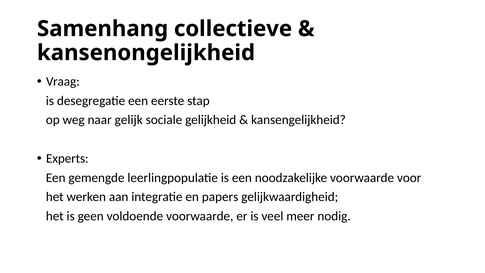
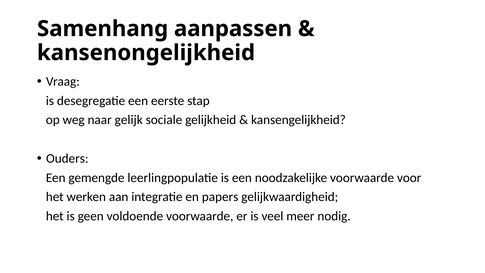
collectieve: collectieve -> aanpassen
Experts: Experts -> Ouders
